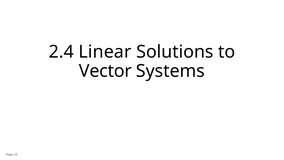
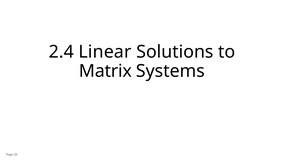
Vector: Vector -> Matrix
